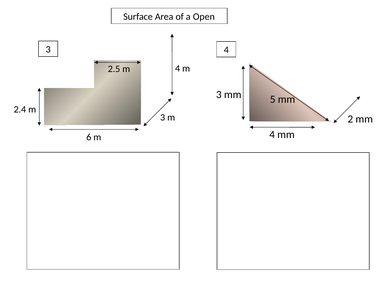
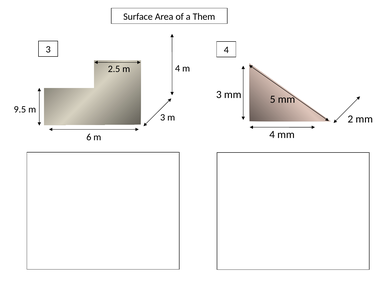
Open: Open -> Them
2.4: 2.4 -> 9.5
